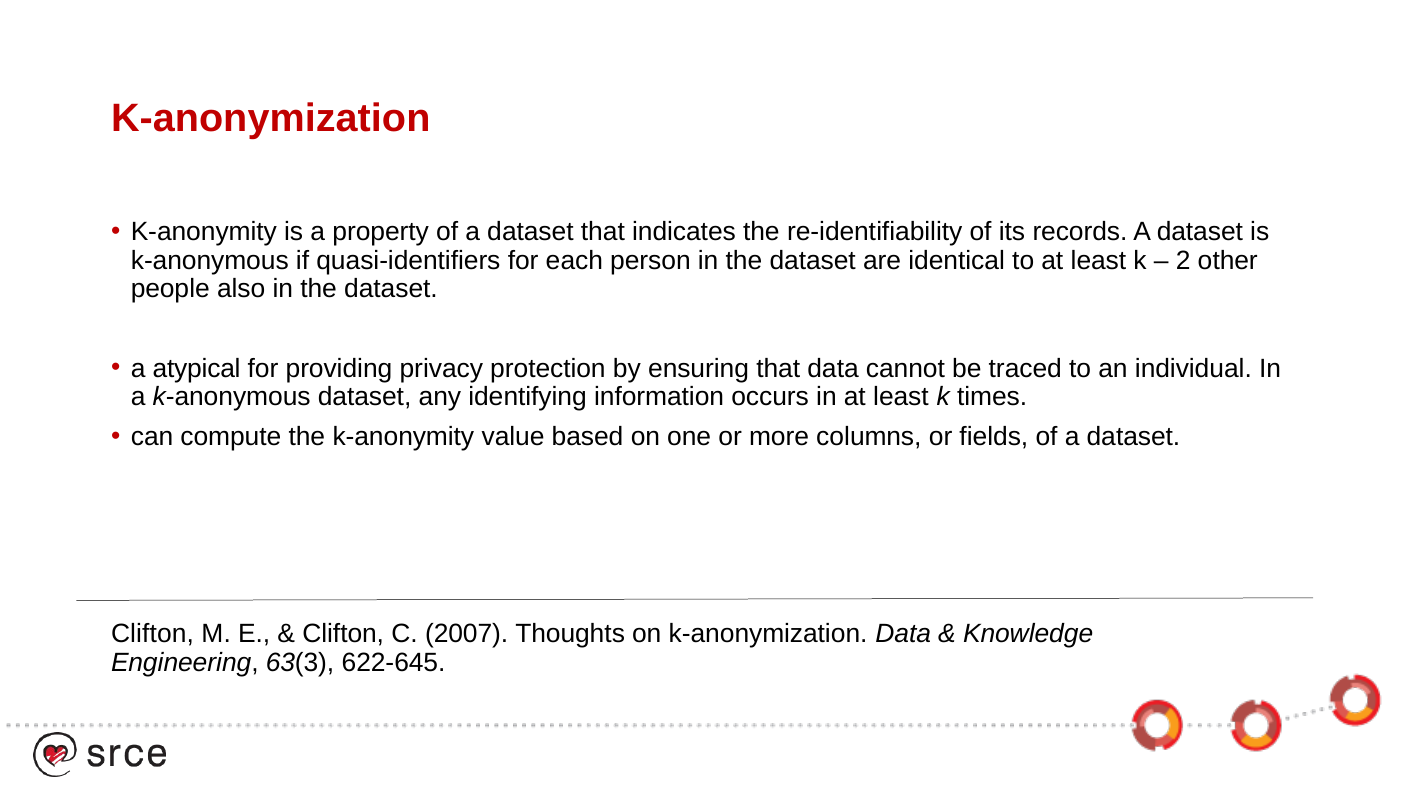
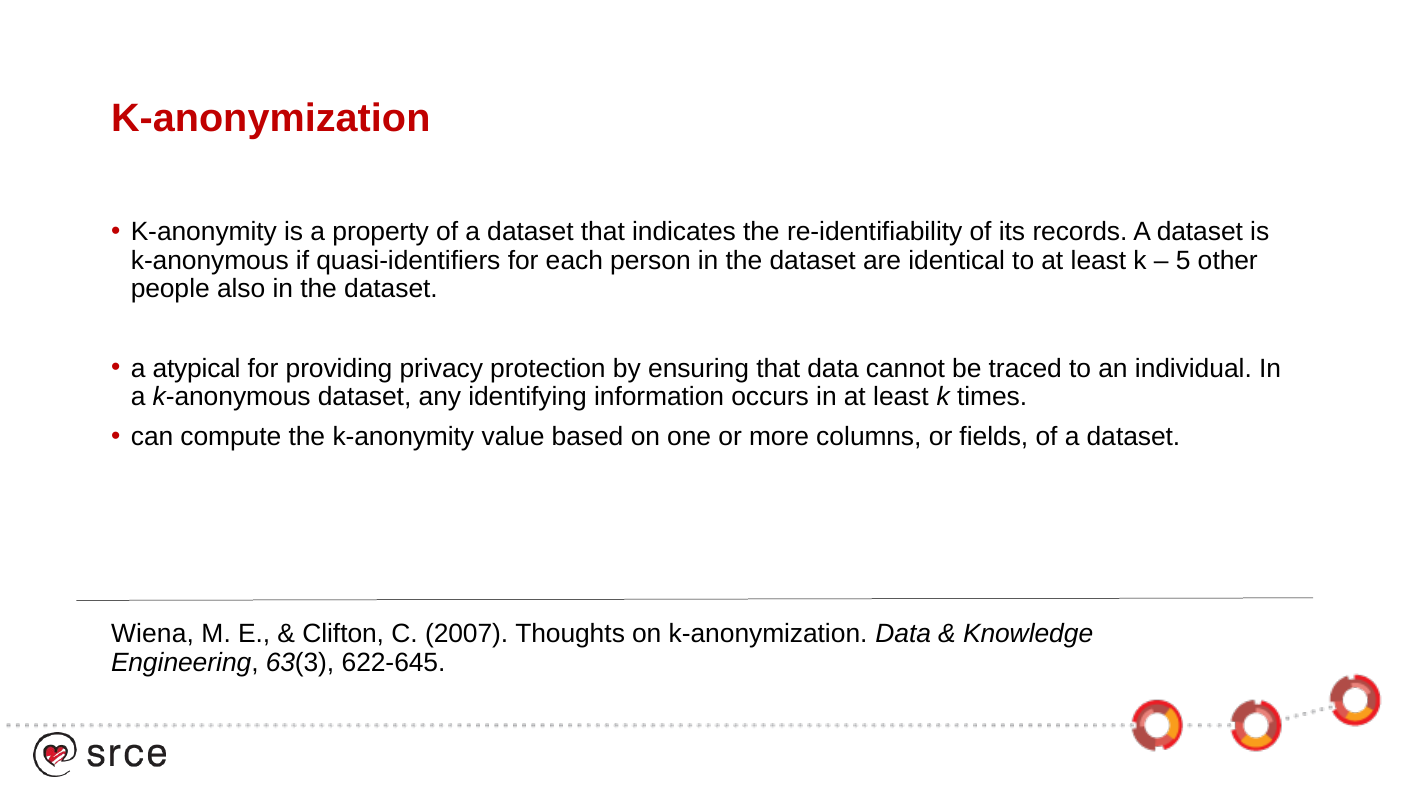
2: 2 -> 5
Clifton at (153, 634): Clifton -> Wiena
